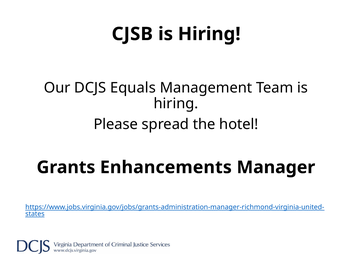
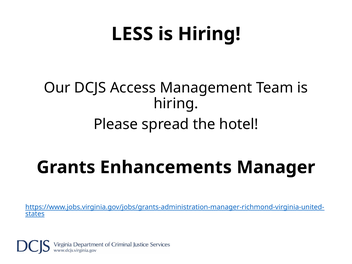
CJSB: CJSB -> LESS
Equals: Equals -> Access
